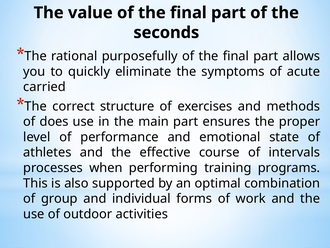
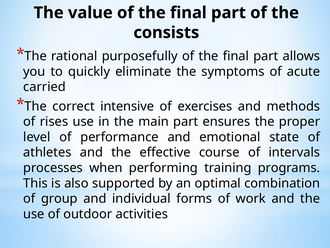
seconds: seconds -> consists
structure: structure -> intensive
does: does -> rises
